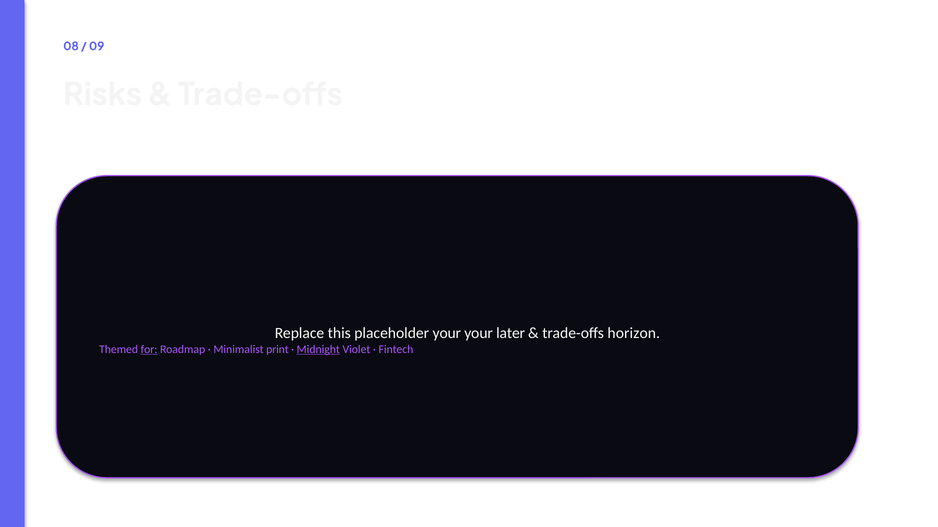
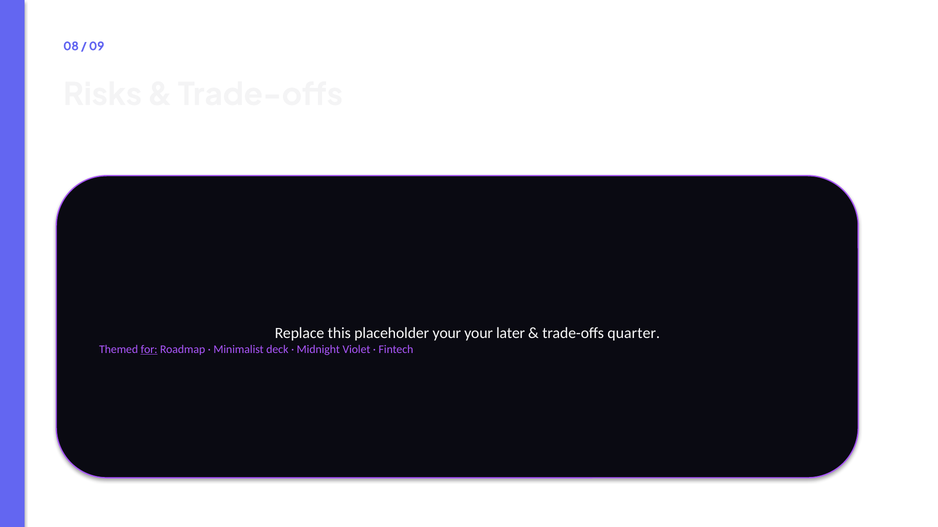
horizon: horizon -> quarter
print: print -> deck
Midnight underline: present -> none
